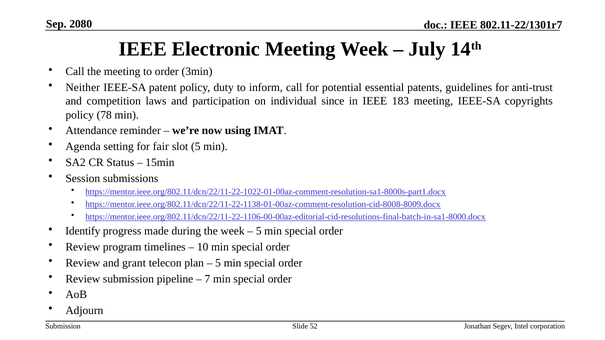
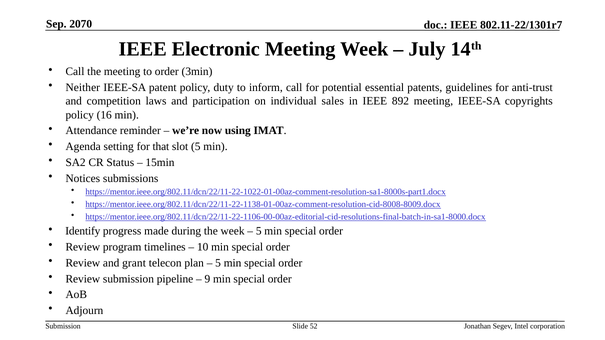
2080: 2080 -> 2070
since: since -> sales
183: 183 -> 892
78: 78 -> 16
fair: fair -> that
Session: Session -> Notices
7: 7 -> 9
